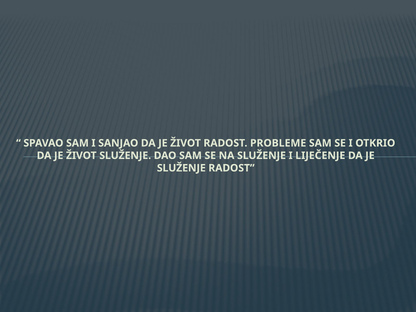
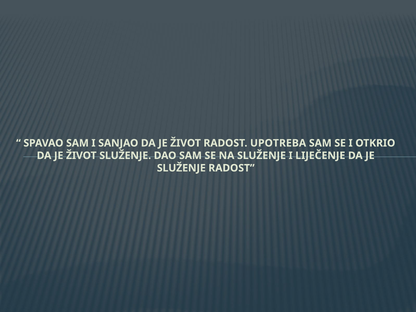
PROBLEME: PROBLEME -> UPOTREBA
